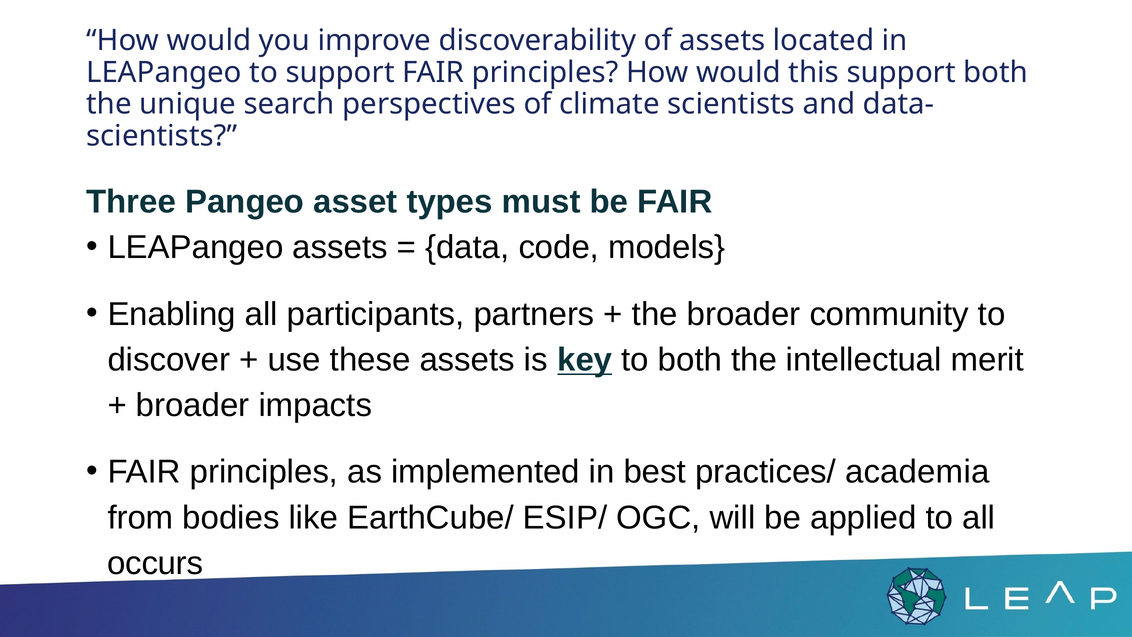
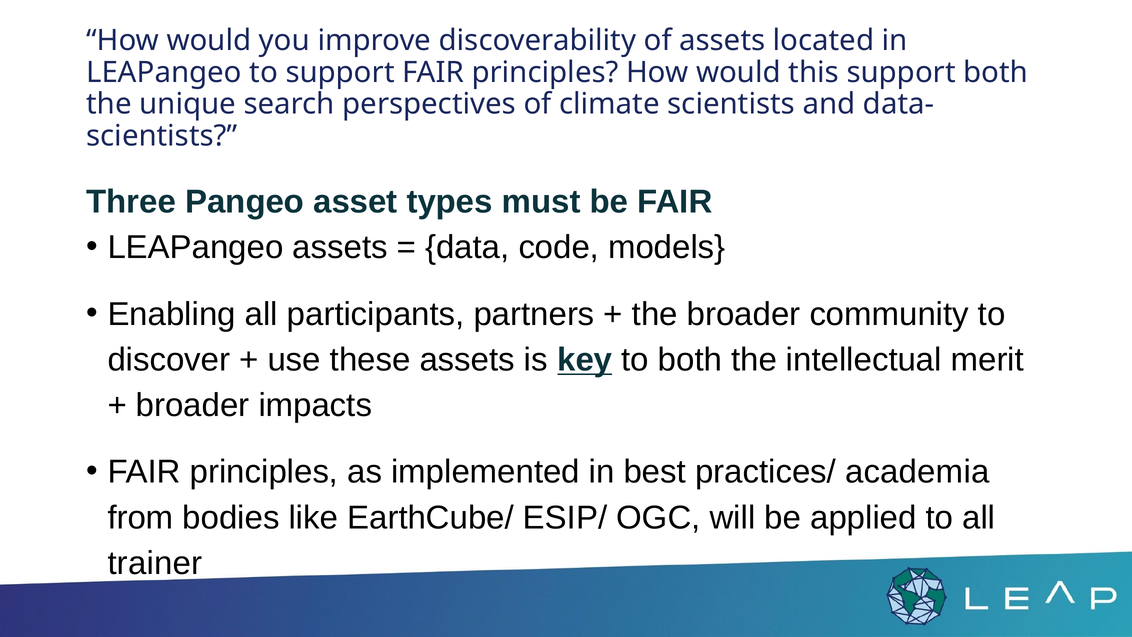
occurs: occurs -> trainer
